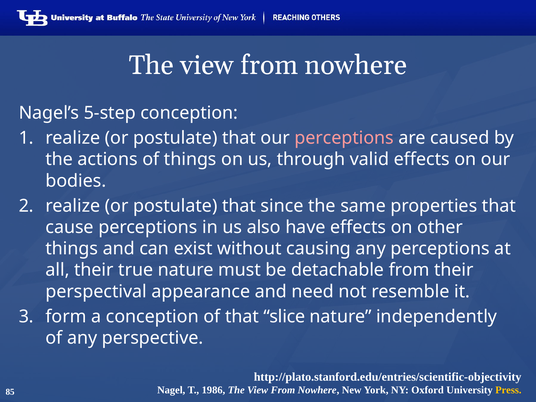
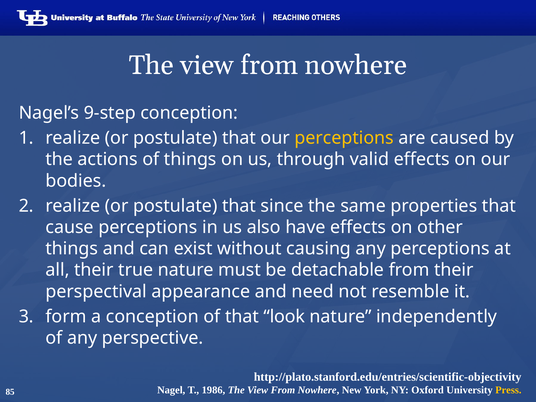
5-step: 5-step -> 9-step
perceptions at (344, 138) colour: pink -> yellow
slice: slice -> look
